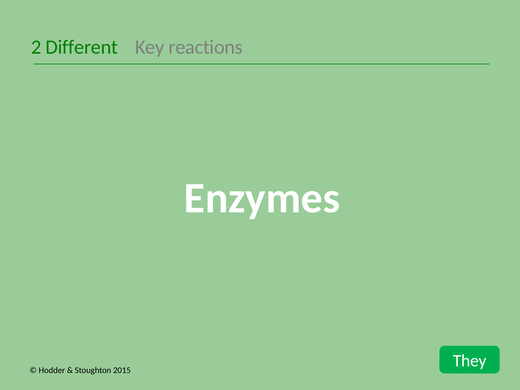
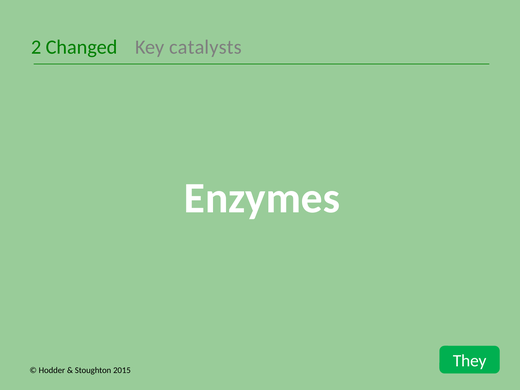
Different: Different -> Changed
reactions: reactions -> catalysts
